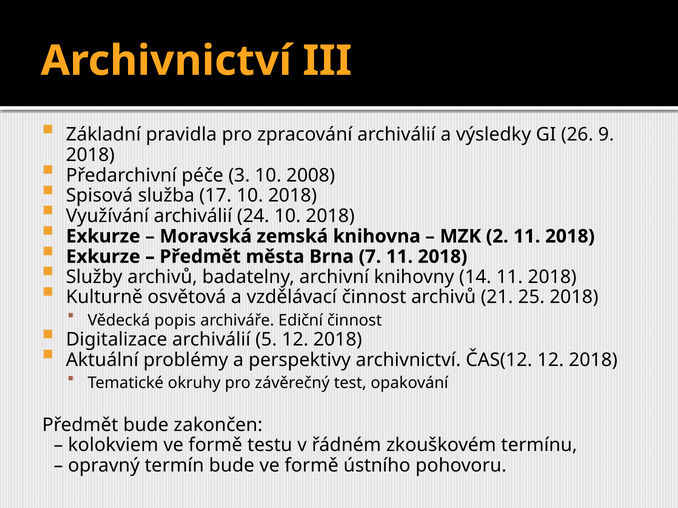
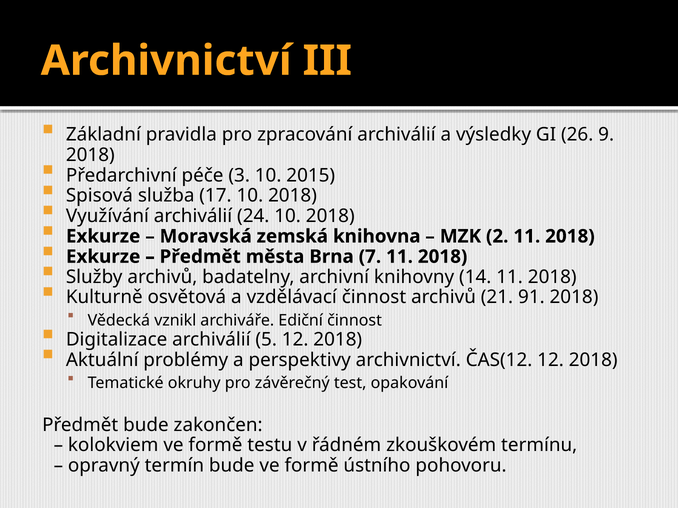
2008: 2008 -> 2015
25: 25 -> 91
popis: popis -> vznikl
